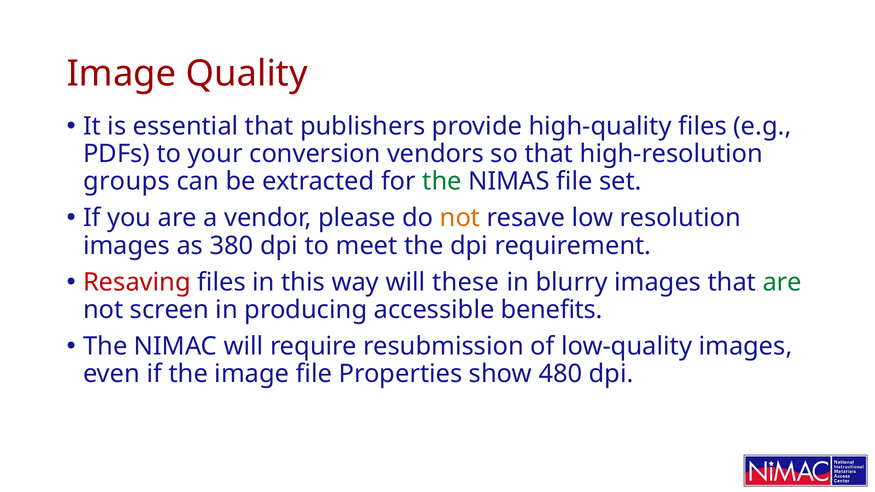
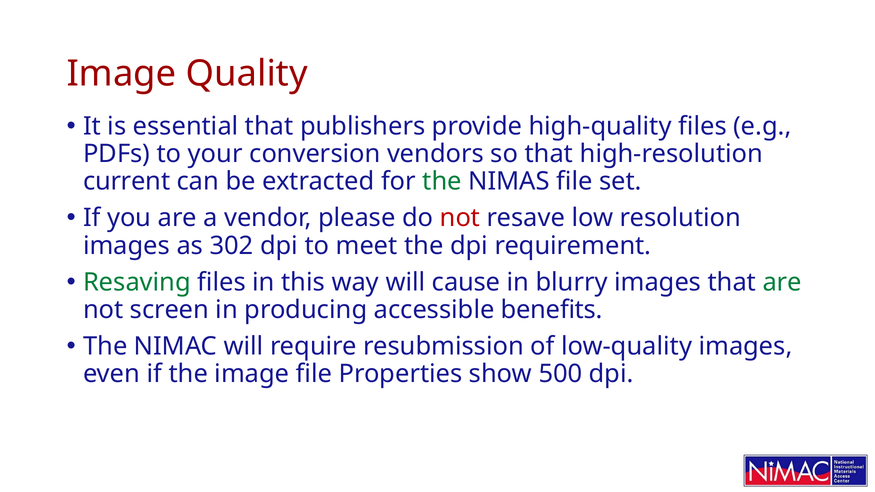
groups: groups -> current
not at (460, 218) colour: orange -> red
380: 380 -> 302
Resaving colour: red -> green
these: these -> cause
480: 480 -> 500
